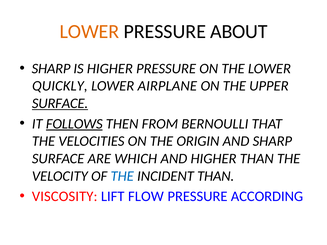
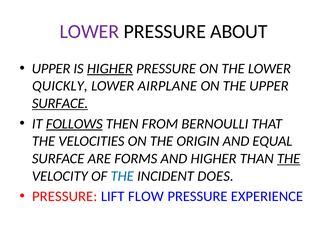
LOWER at (89, 32) colour: orange -> purple
SHARP at (51, 69): SHARP -> UPPER
HIGHER at (110, 69) underline: none -> present
AND SHARP: SHARP -> EQUAL
WHICH: WHICH -> FORMS
THE at (289, 159) underline: none -> present
INCIDENT THAN: THAN -> DOES
VISCOSITY at (65, 197): VISCOSITY -> PRESSURE
ACCORDING: ACCORDING -> EXPERIENCE
